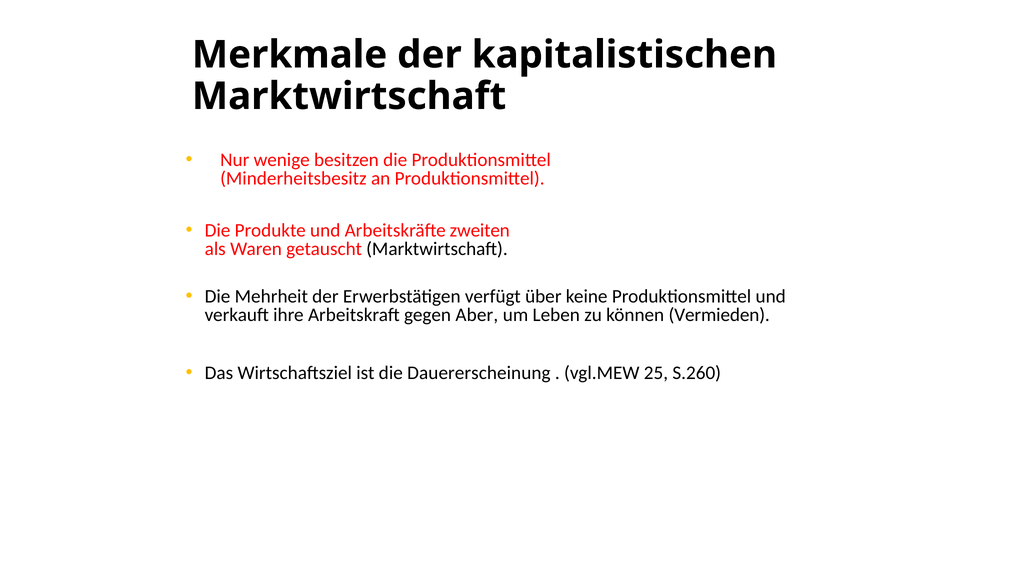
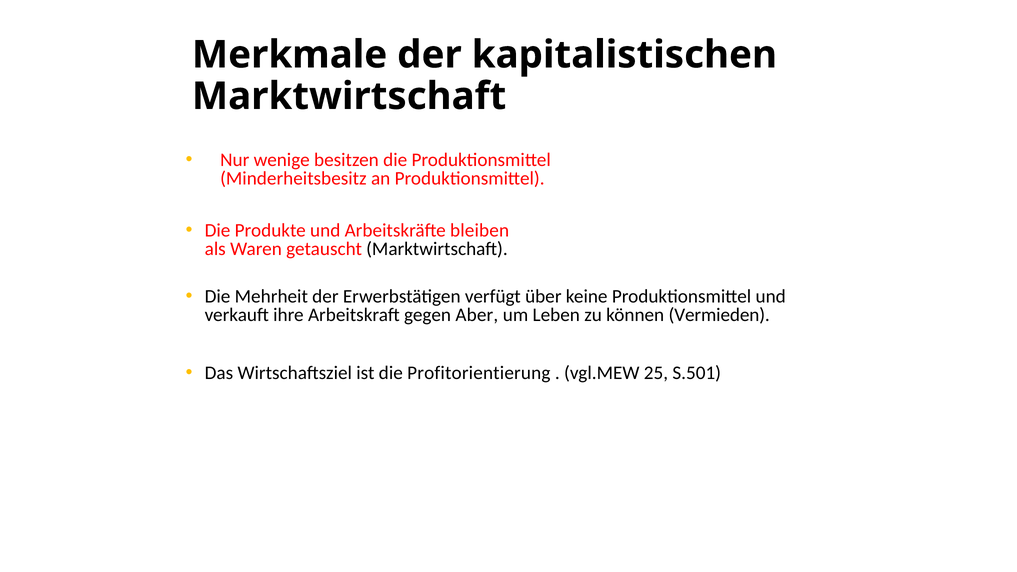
zweiten: zweiten -> bleiben
Dauererscheinung: Dauererscheinung -> Profitorientierung
S.260: S.260 -> S.501
